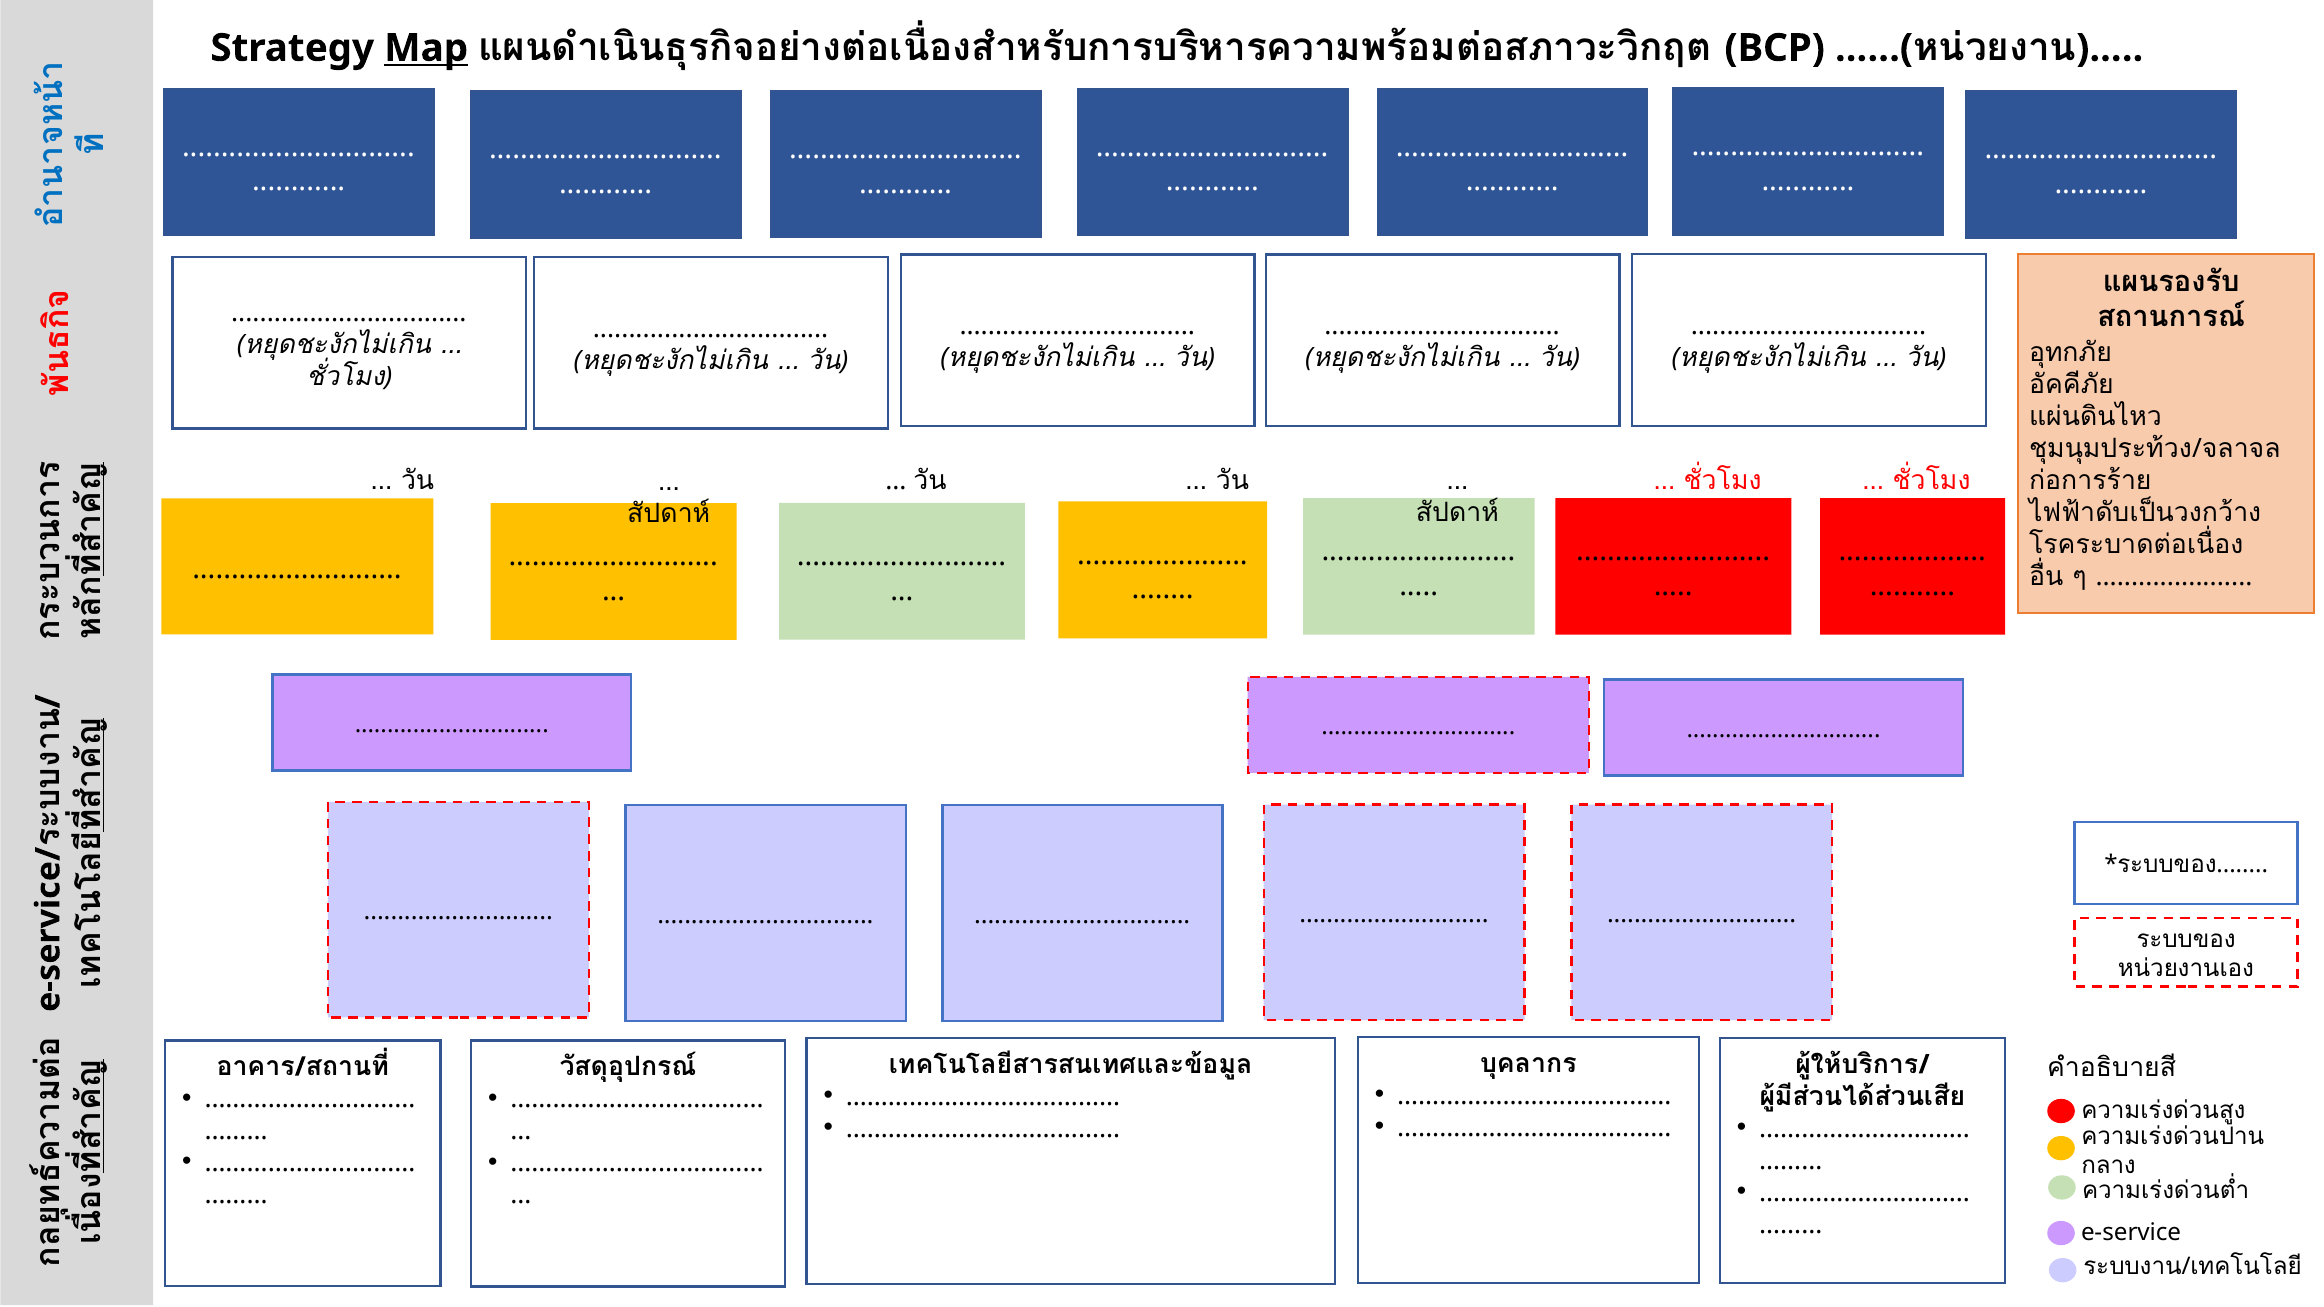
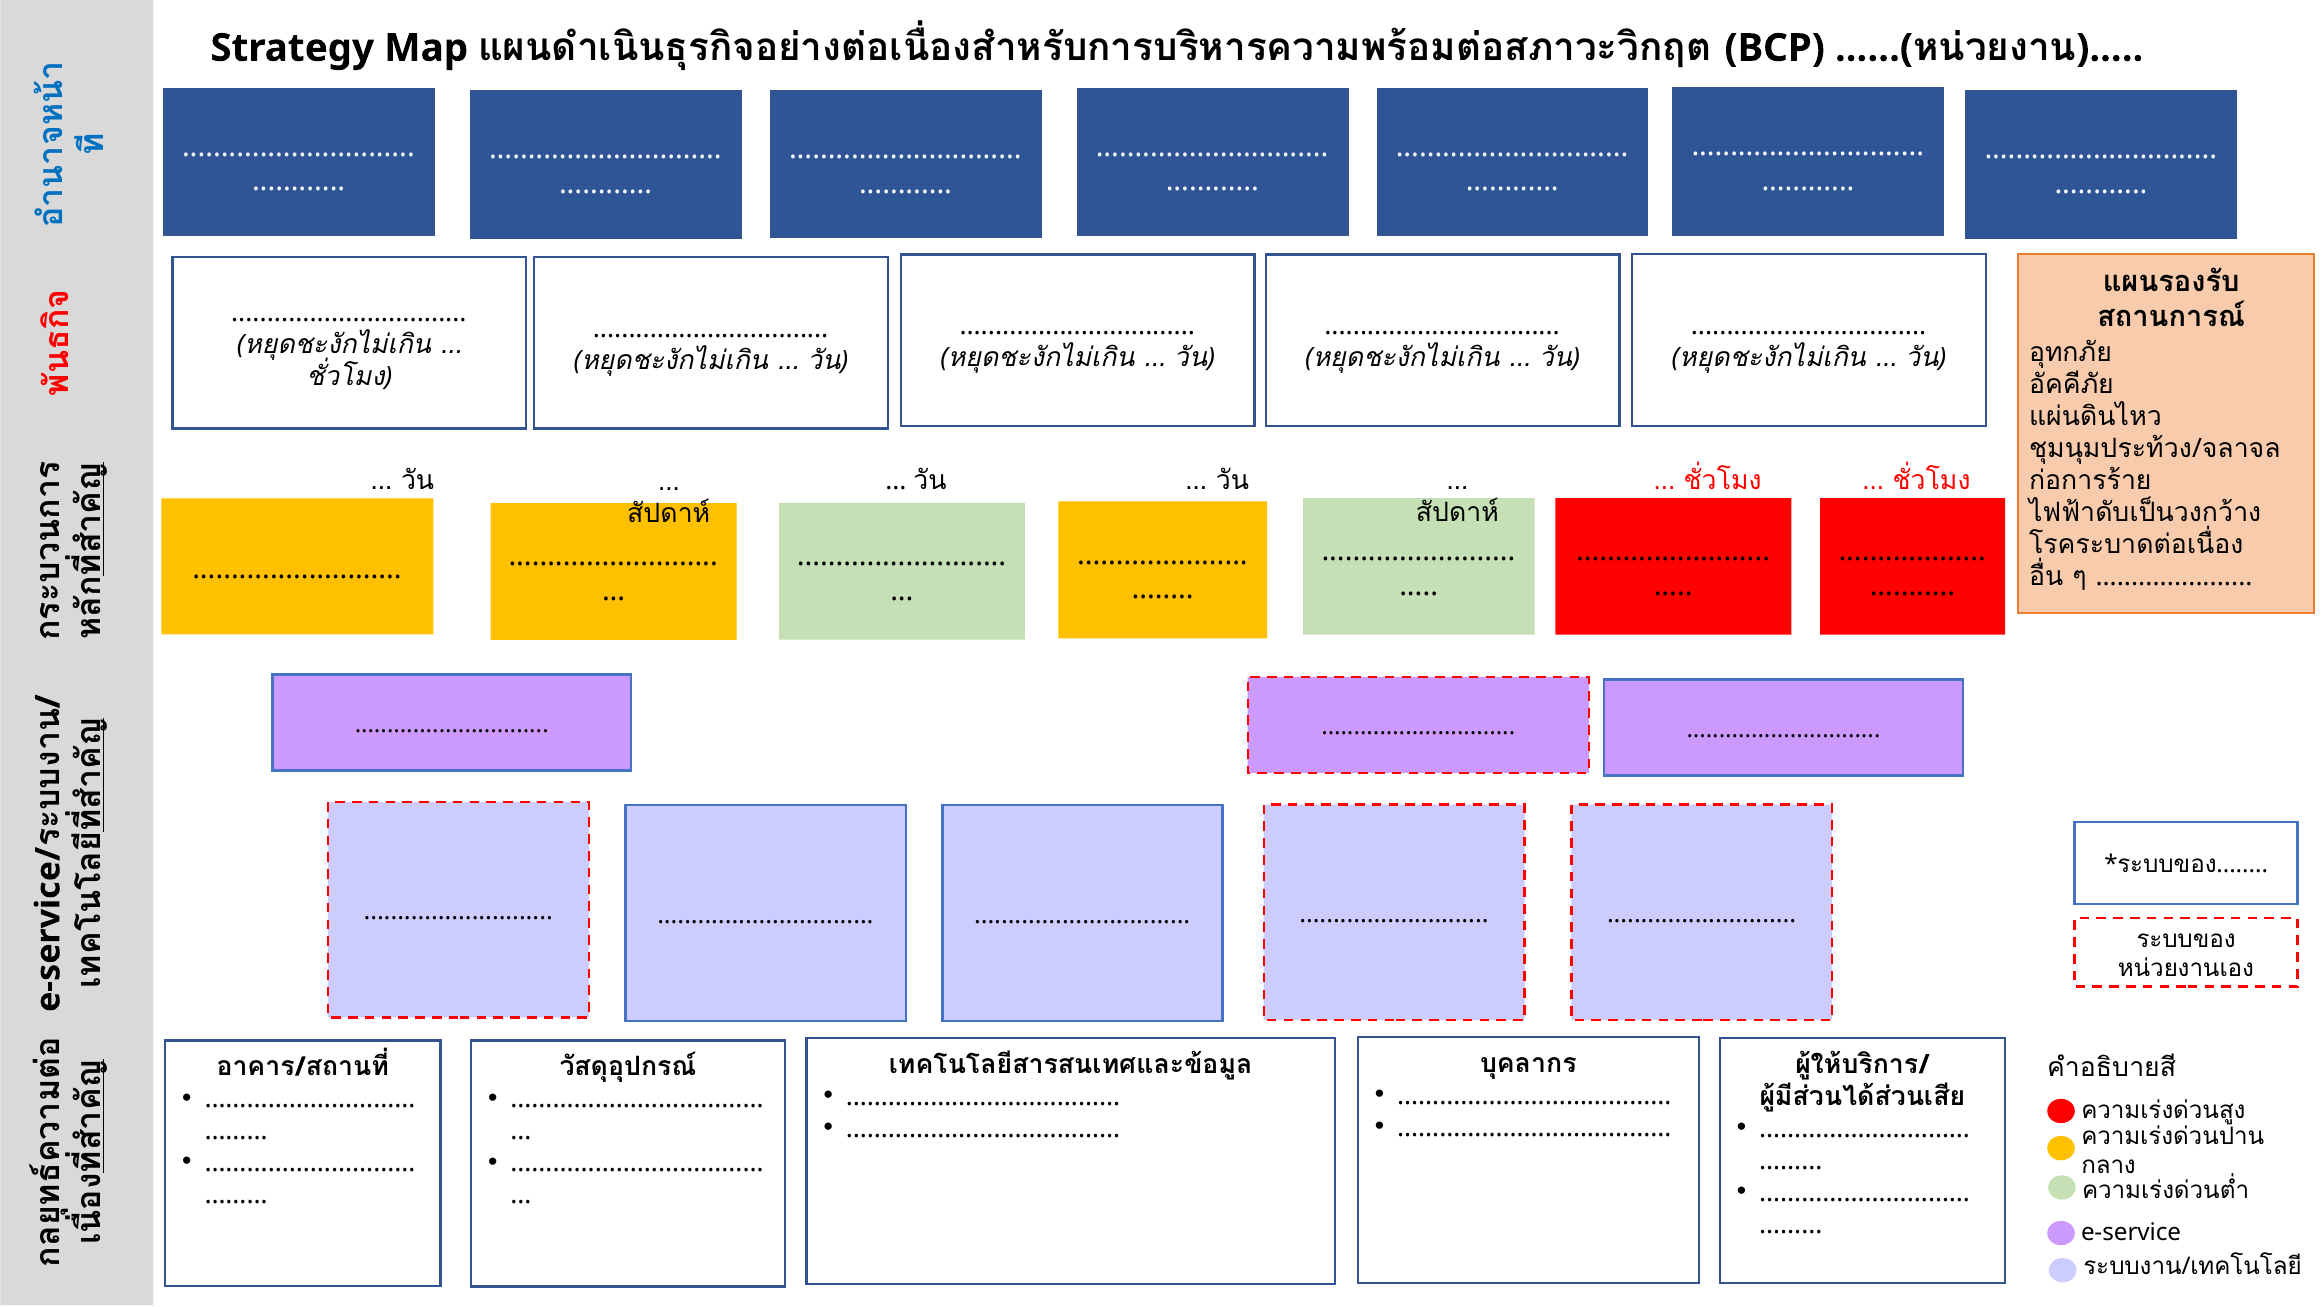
Map underline: present -> none
